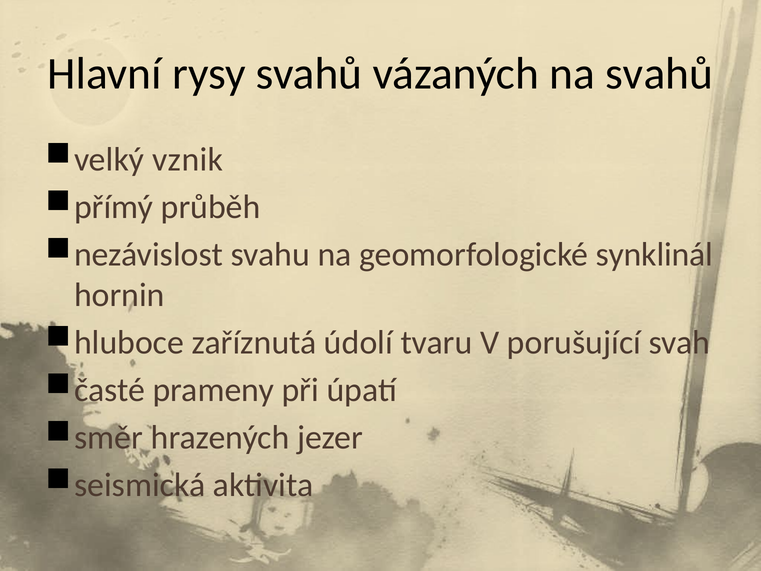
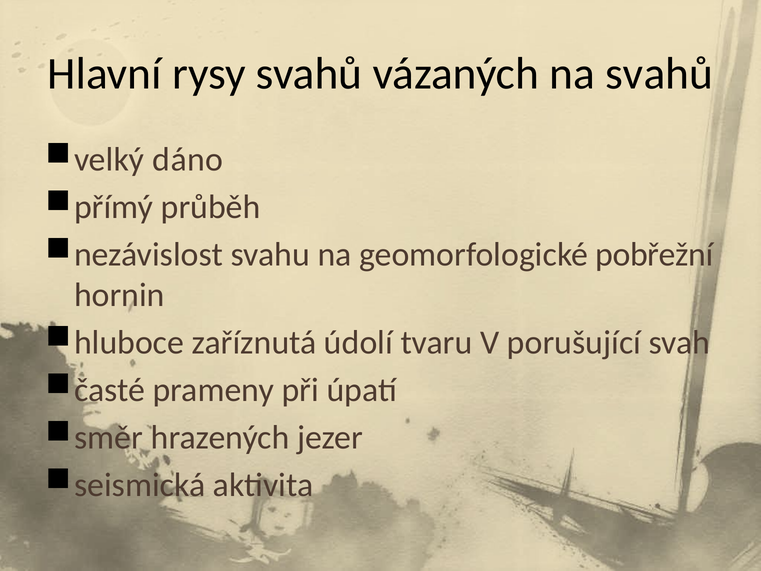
vznik: vznik -> dáno
synklinál: synklinál -> pobřežní
